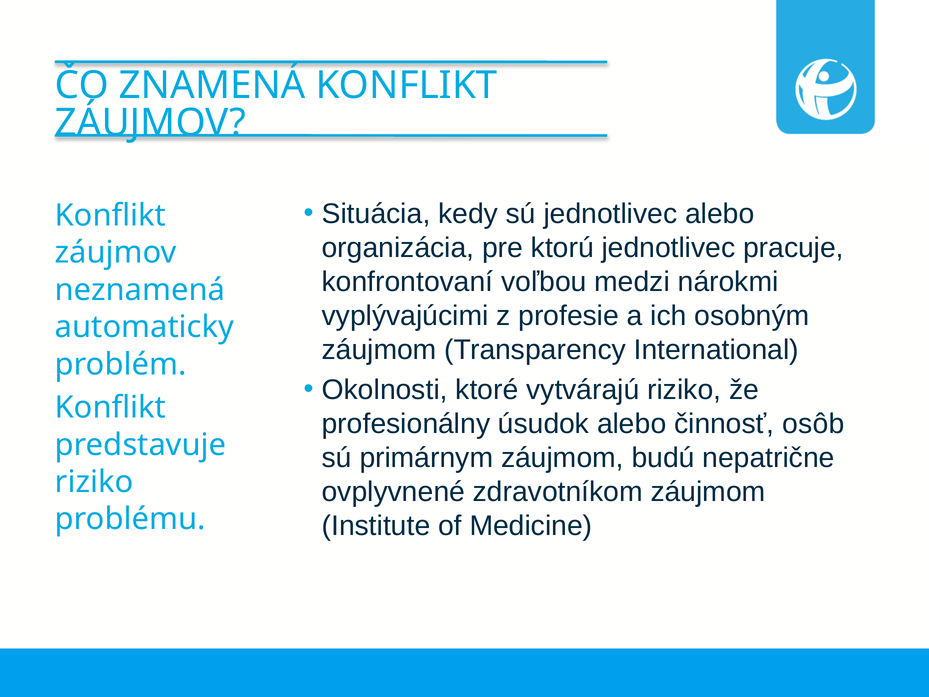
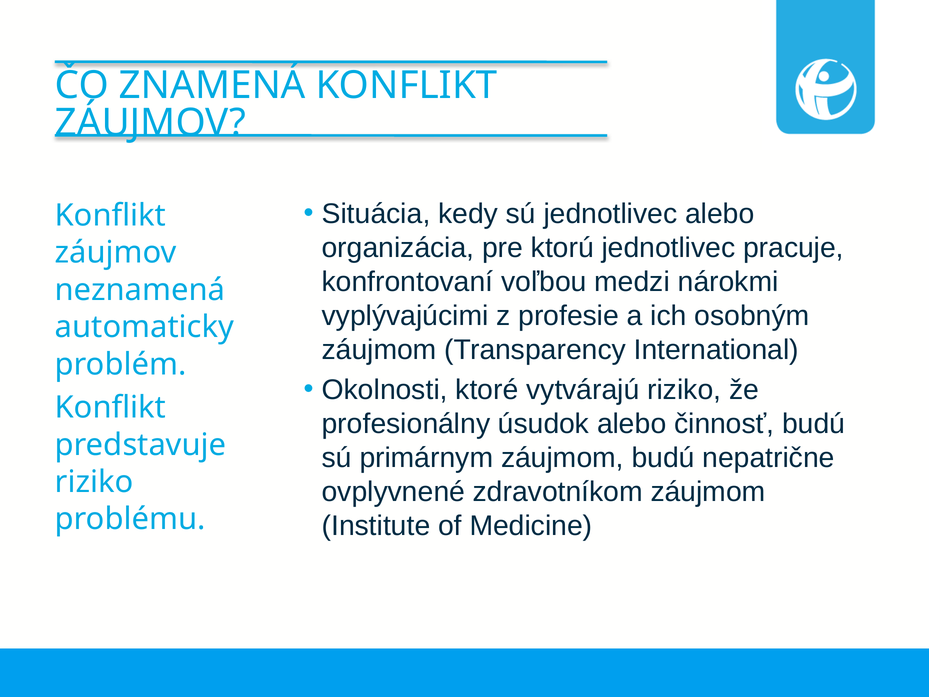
činnosť osôb: osôb -> budú
